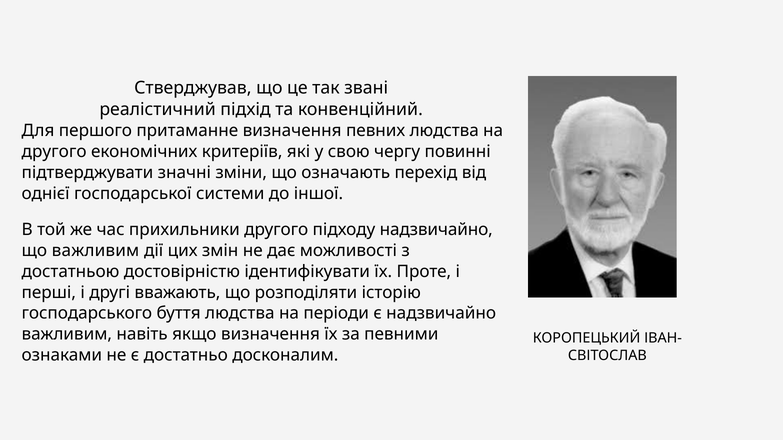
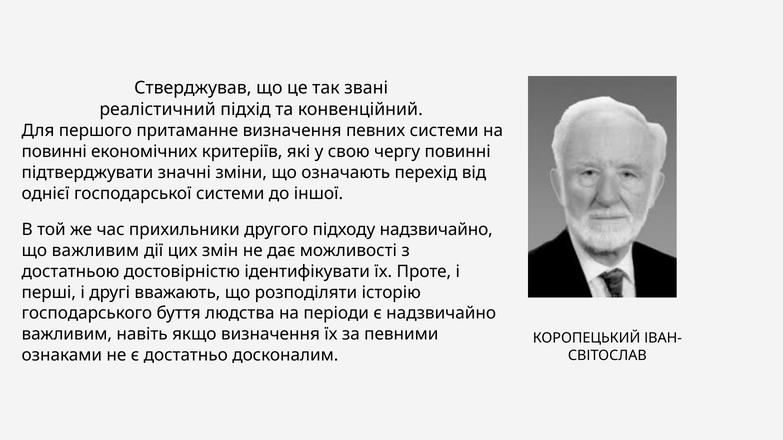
певних людства: людства -> системи
другого at (54, 152): другого -> повинні
